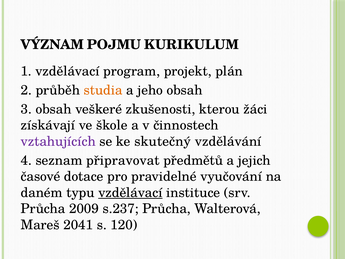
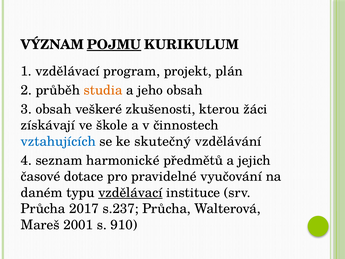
POJMU underline: none -> present
vztahujících colour: purple -> blue
připravovat: připravovat -> harmonické
2009: 2009 -> 2017
2041: 2041 -> 2001
120: 120 -> 910
